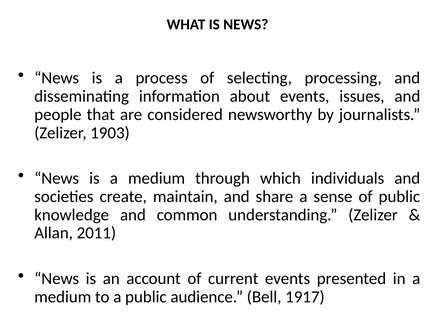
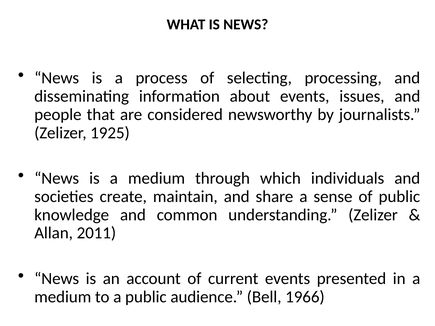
1903: 1903 -> 1925
1917: 1917 -> 1966
